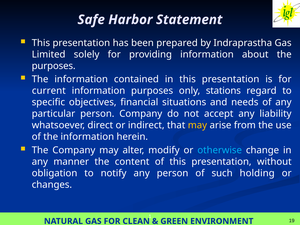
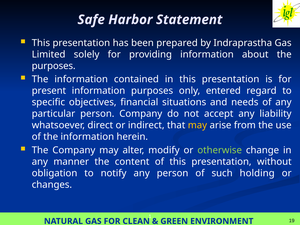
current: current -> present
stations: stations -> entered
otherwise colour: light blue -> light green
